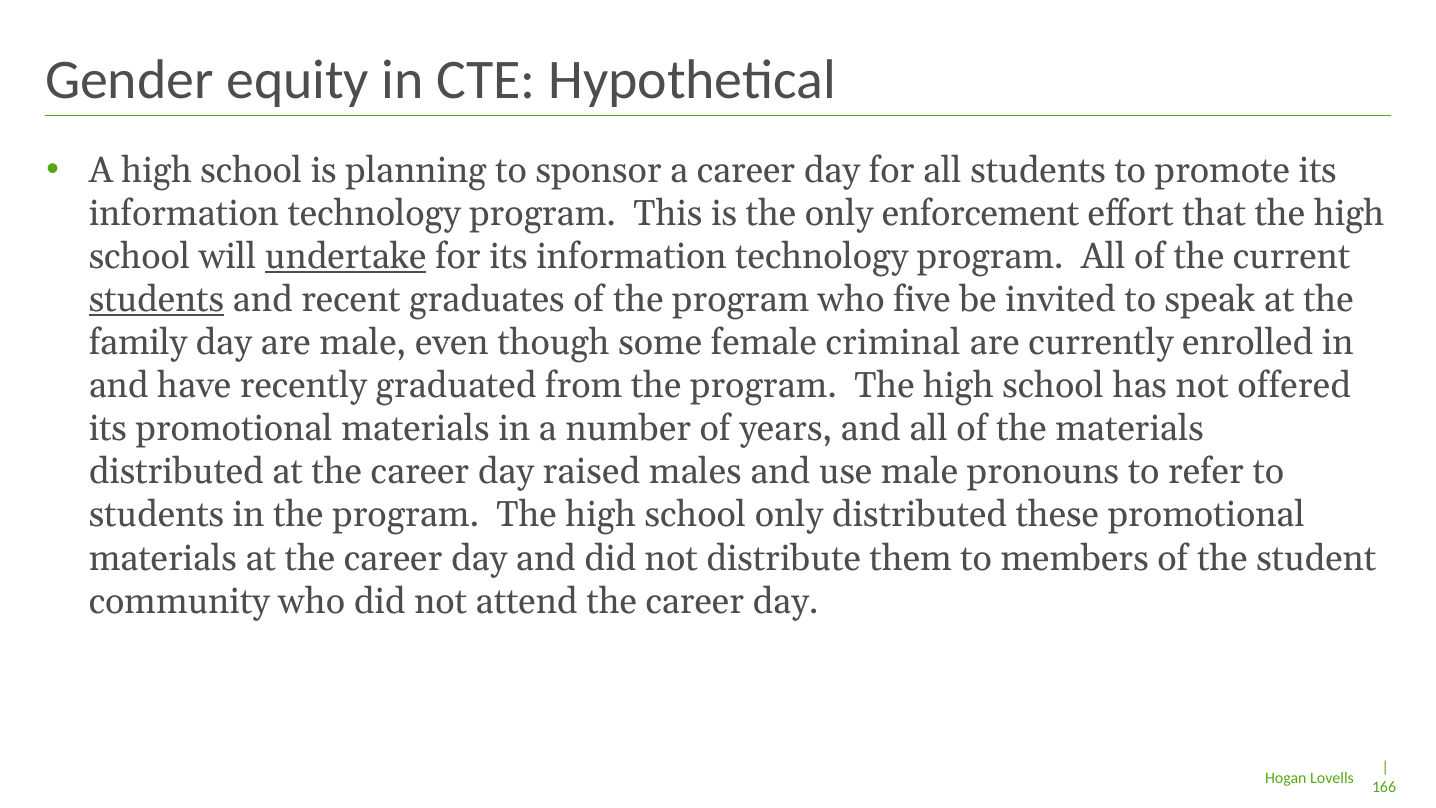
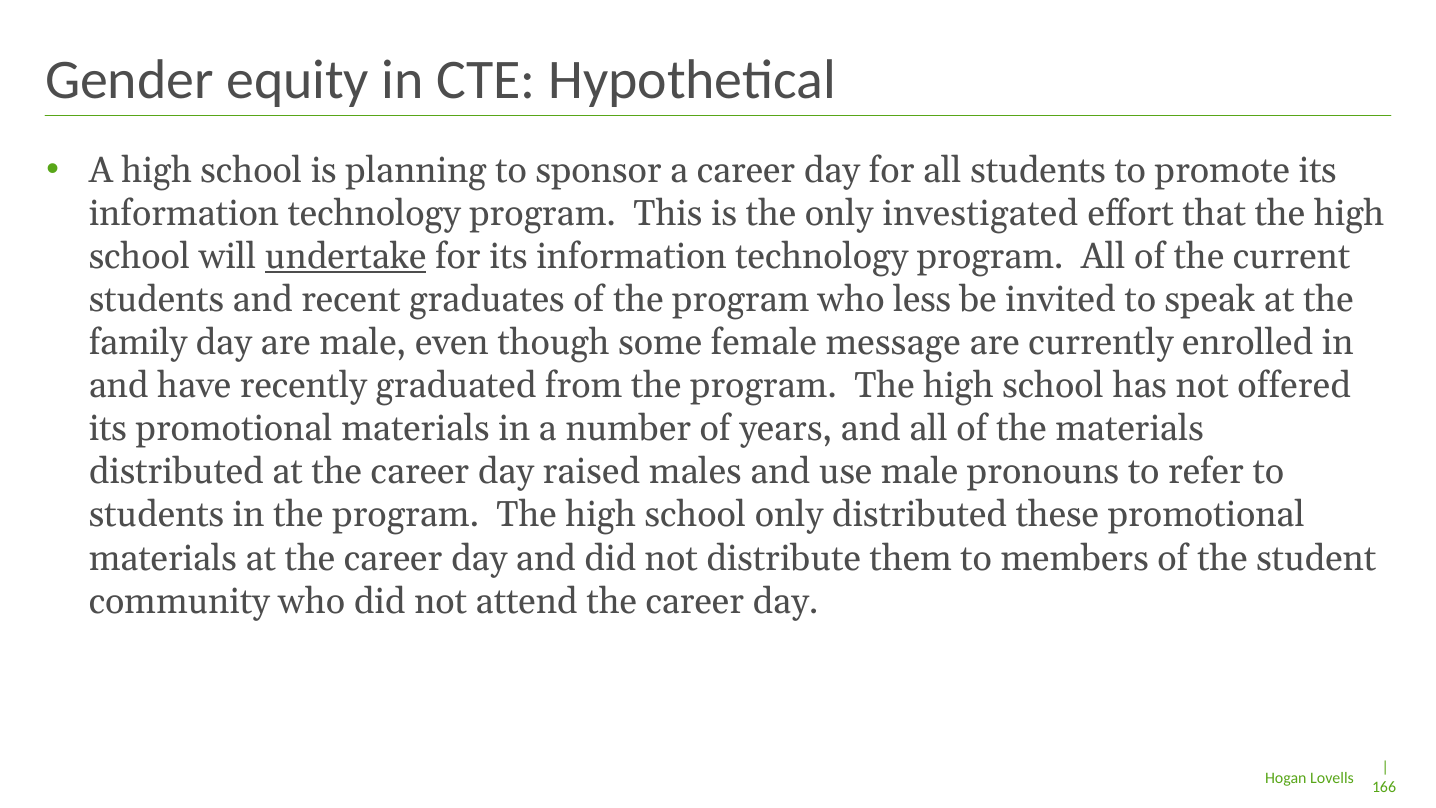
enforcement: enforcement -> investigated
students at (156, 300) underline: present -> none
five: five -> less
criminal: criminal -> message
